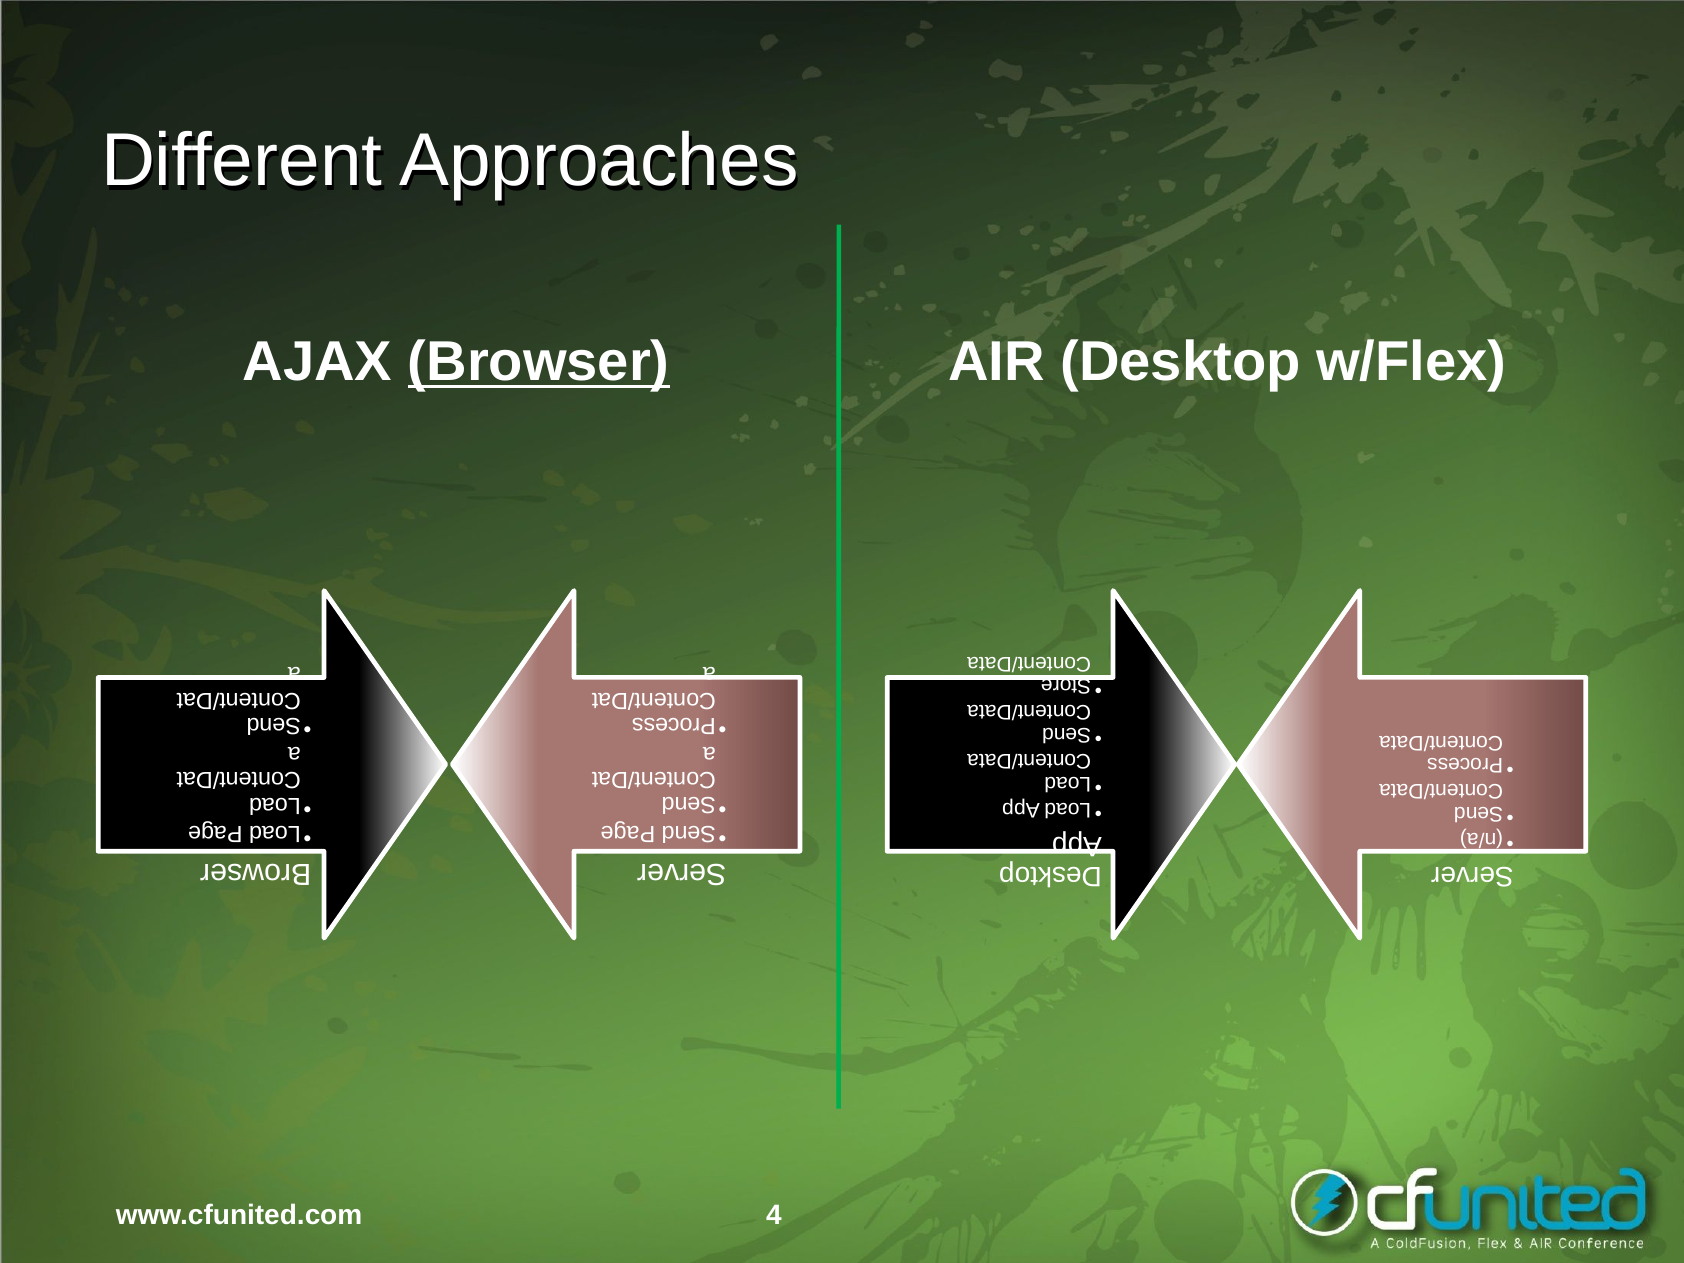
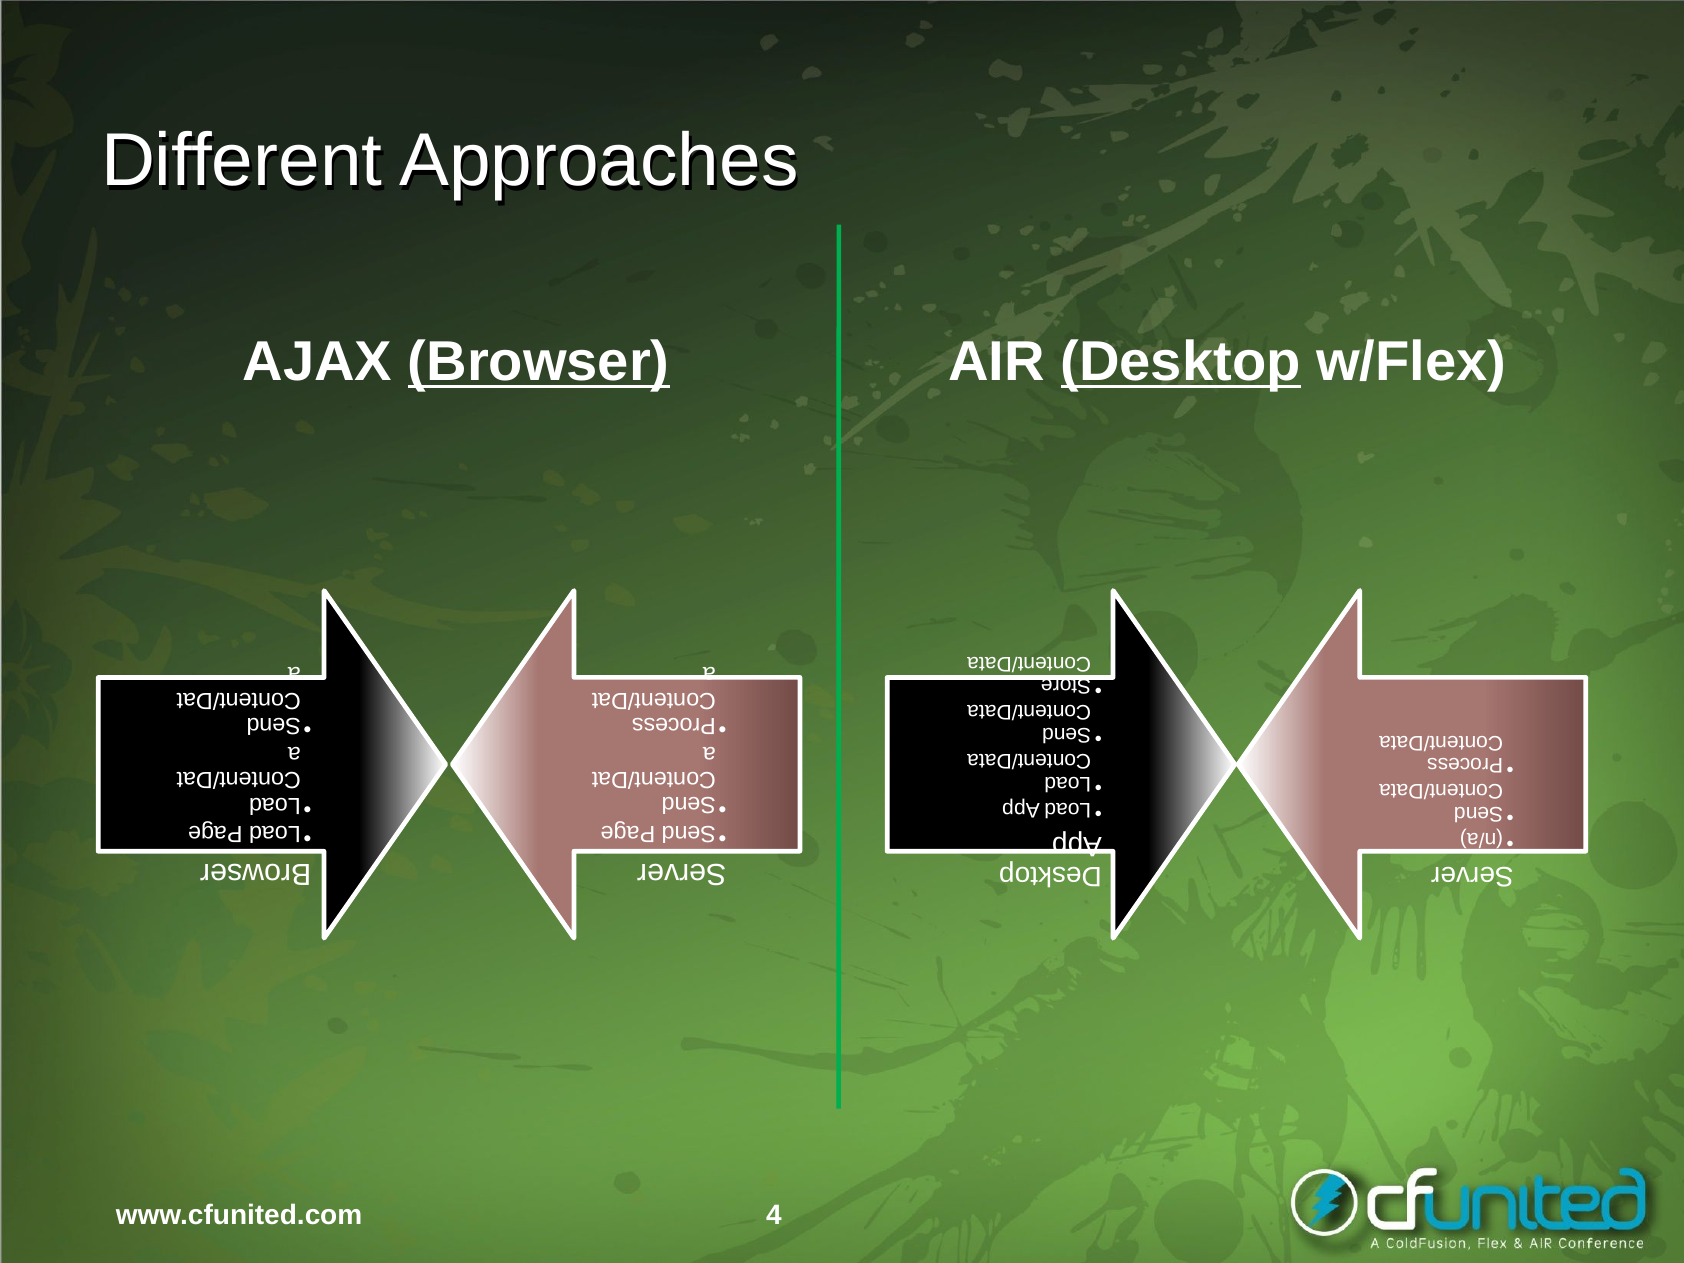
Desktop underline: none -> present
